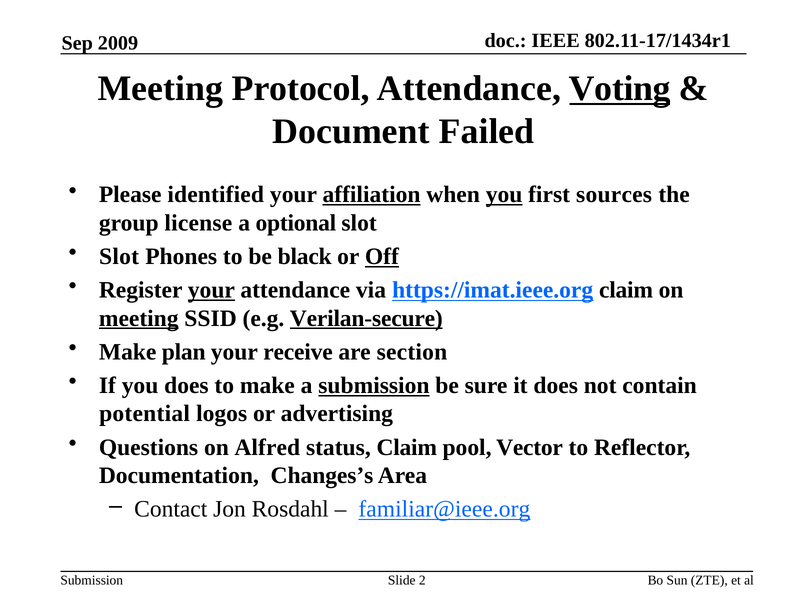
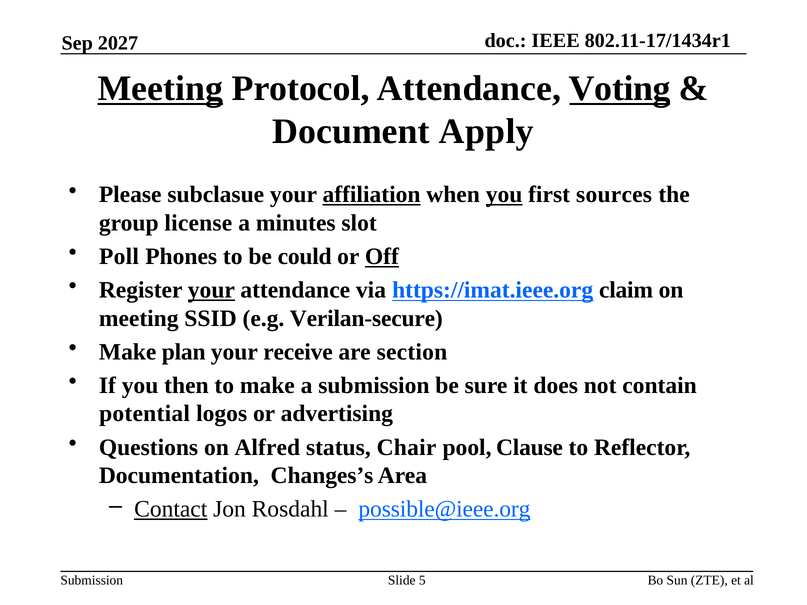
2009: 2009 -> 2027
Meeting at (160, 89) underline: none -> present
Failed: Failed -> Apply
identified: identified -> subclasue
optional: optional -> minutes
Slot at (119, 257): Slot -> Poll
black: black -> could
meeting at (139, 318) underline: present -> none
Verilan-secure underline: present -> none
you does: does -> then
submission at (374, 386) underline: present -> none
status Claim: Claim -> Chair
Vector: Vector -> Clause
Contact underline: none -> present
familiar@ieee.org: familiar@ieee.org -> possible@ieee.org
2: 2 -> 5
